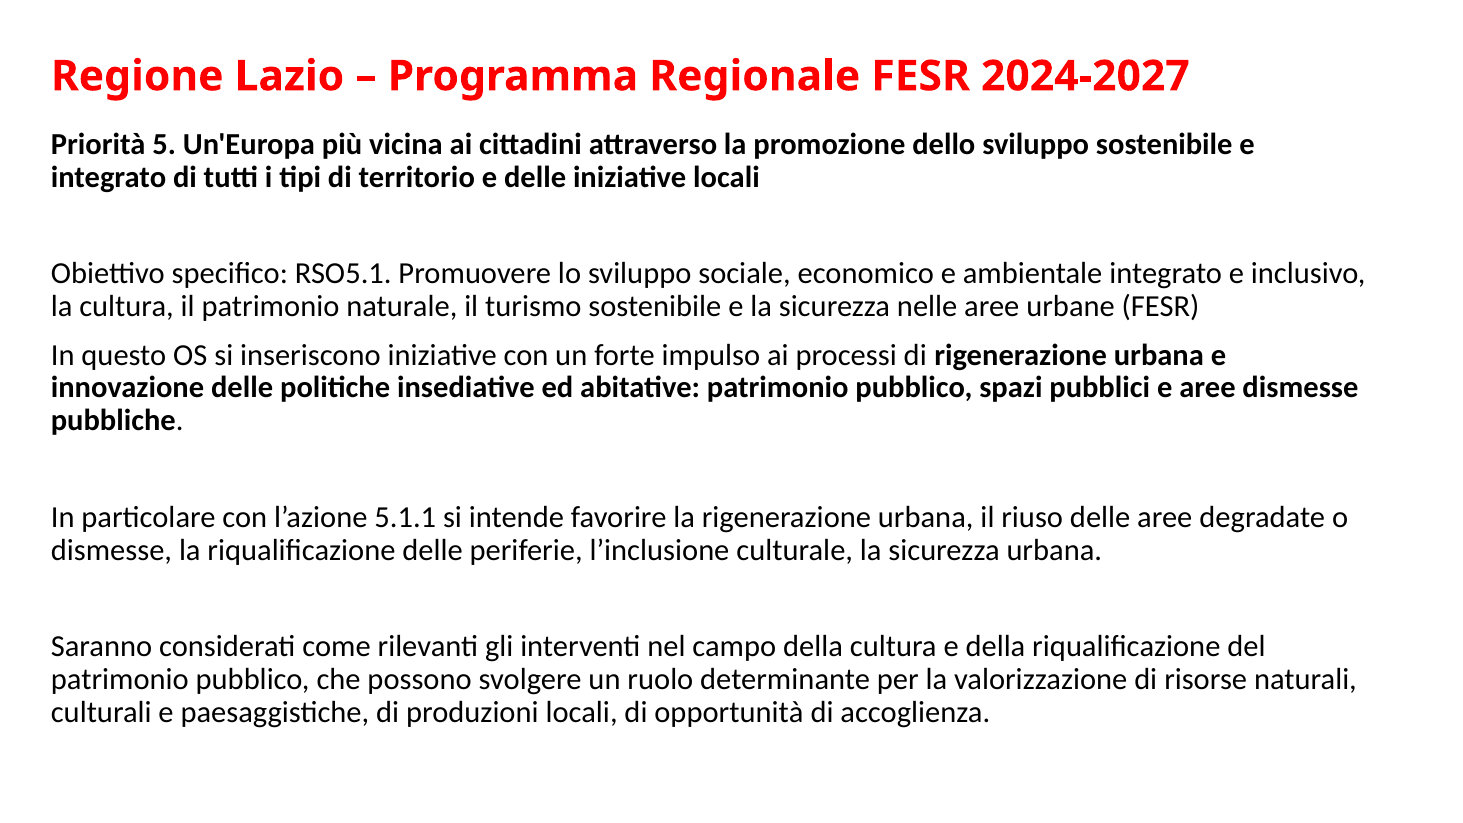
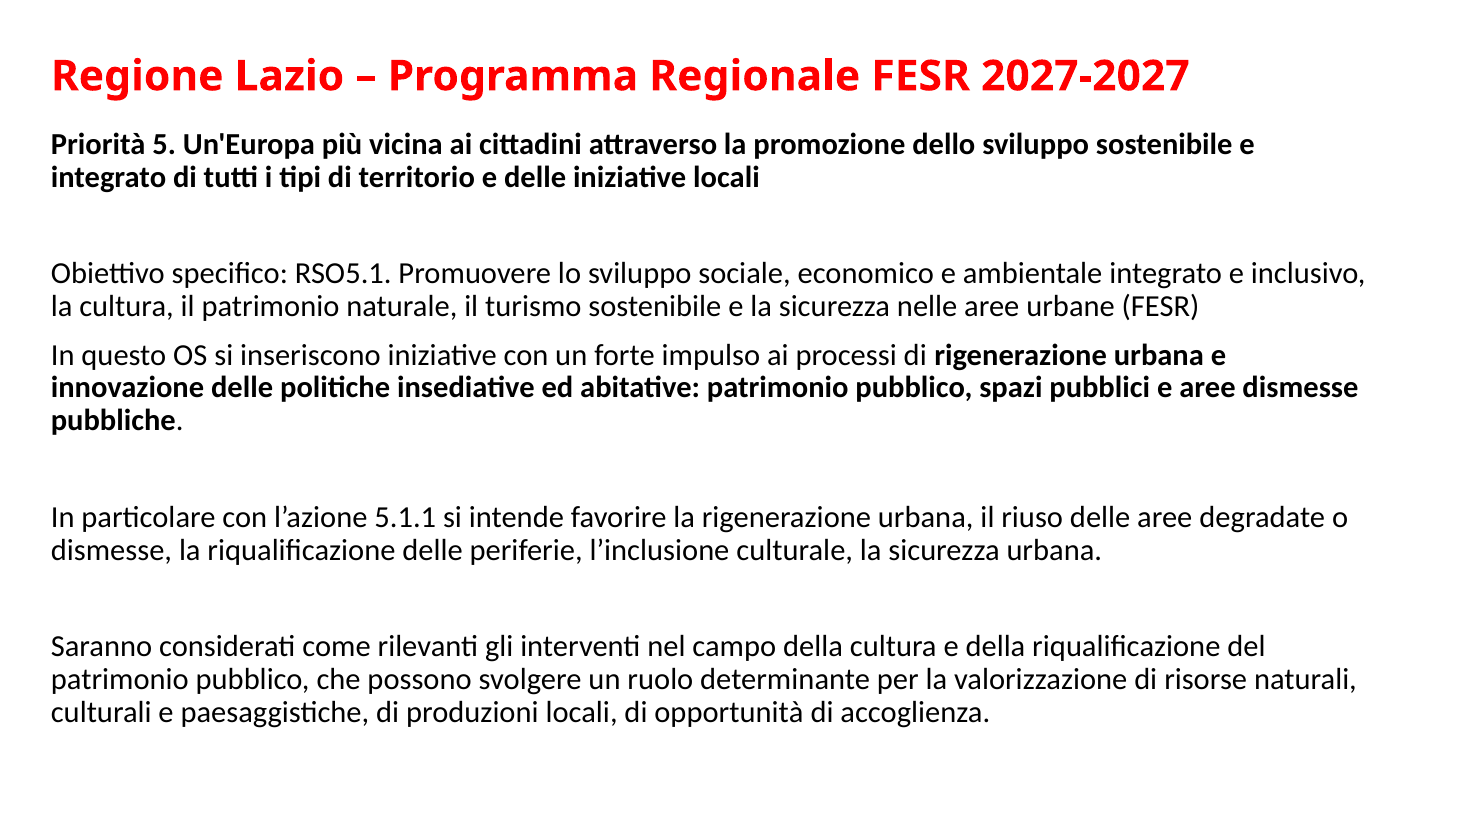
2024-2027: 2024-2027 -> 2027-2027
